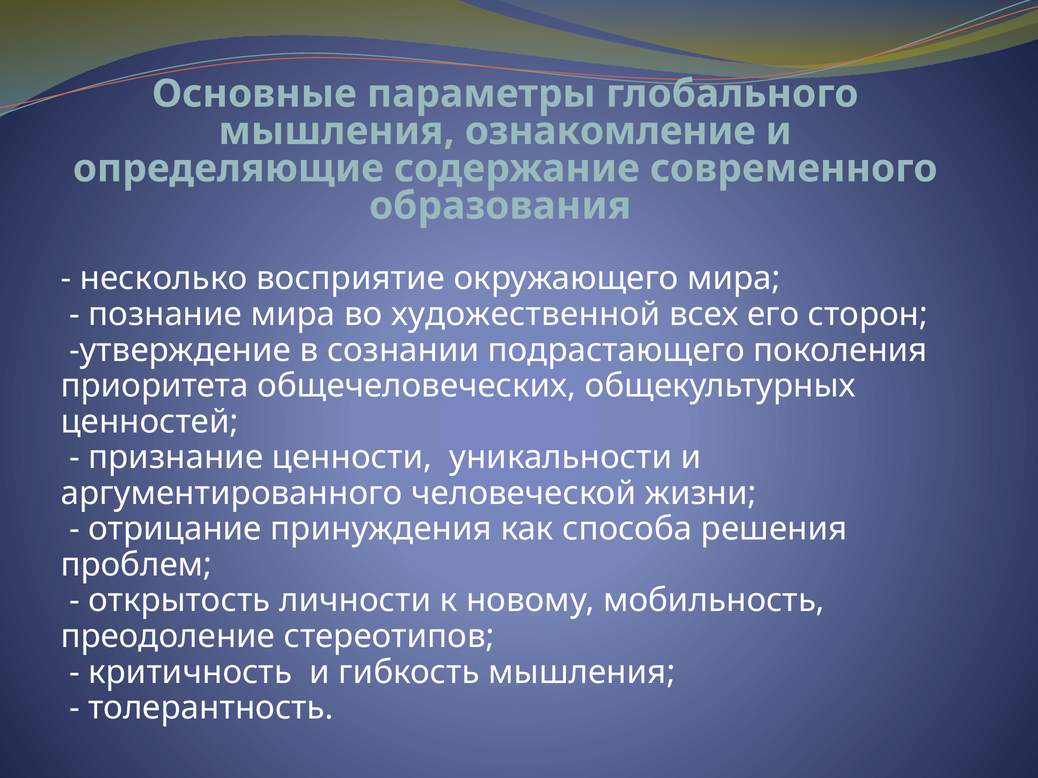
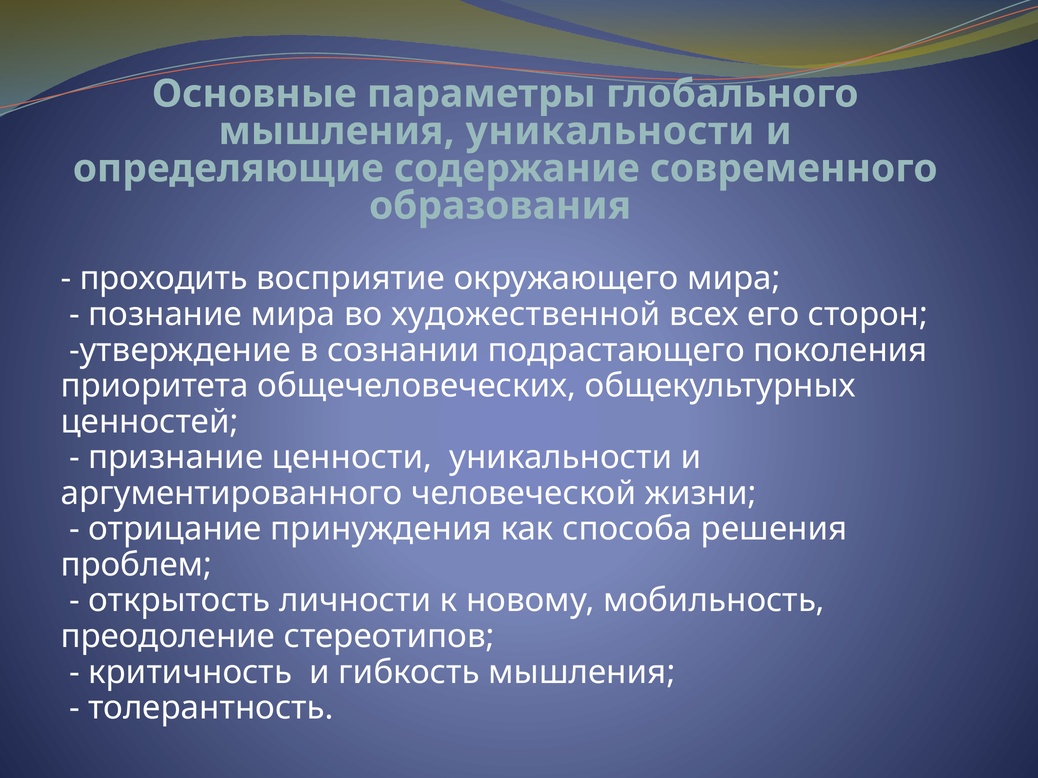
мышления ознакомление: ознакомление -> уникальности
несколько: несколько -> проходить
